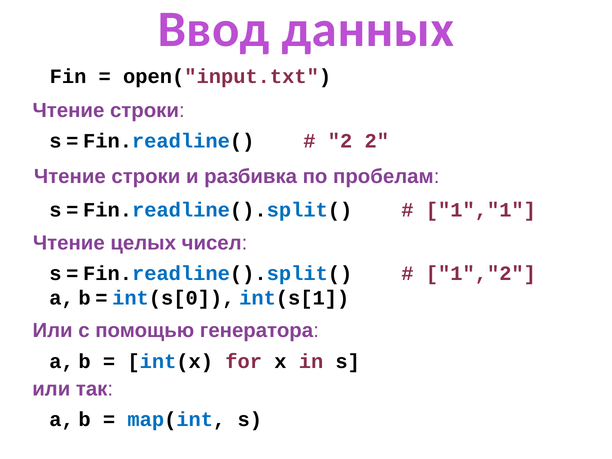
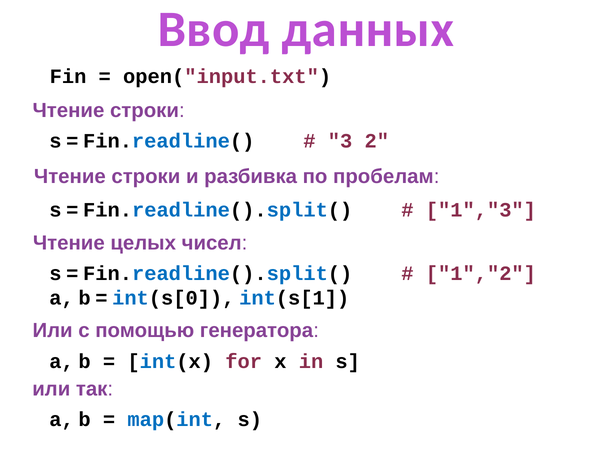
2 at (340, 141): 2 -> 3
1","1: 1","1 -> 1","3
